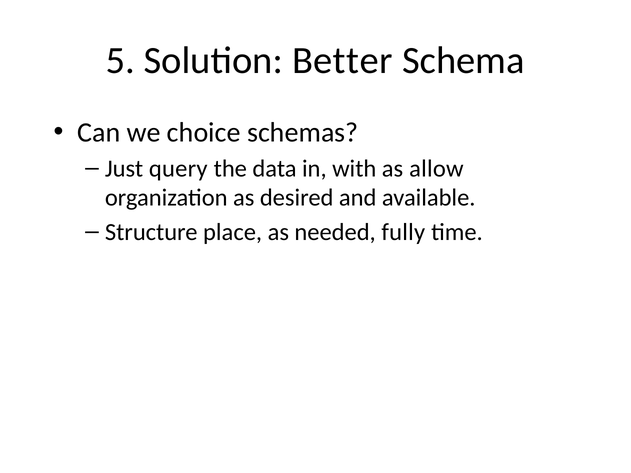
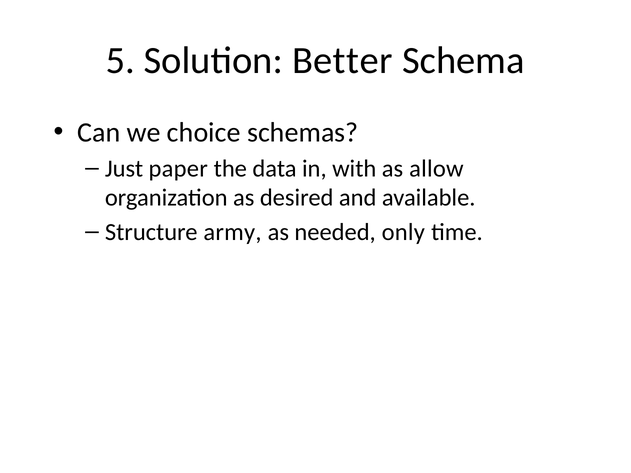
query: query -> paper
place: place -> army
fully: fully -> only
